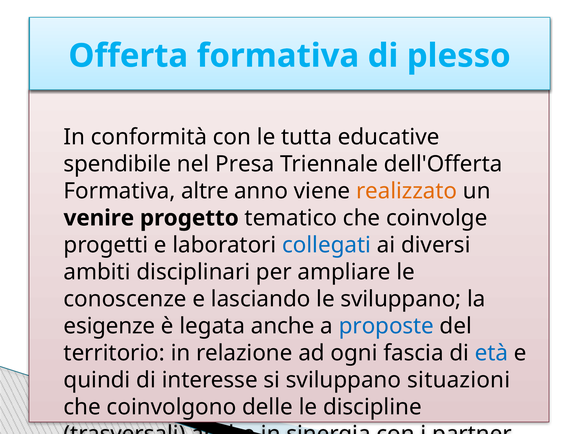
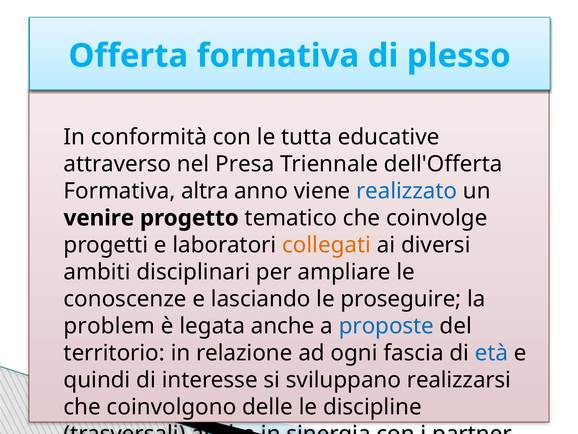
spendibile: spendibile -> attraverso
altre: altre -> altra
realizzato colour: orange -> blue
collegati colour: blue -> orange
le sviluppano: sviluppano -> proseguire
esigenze: esigenze -> problem
situazioni: situazioni -> realizzarsi
